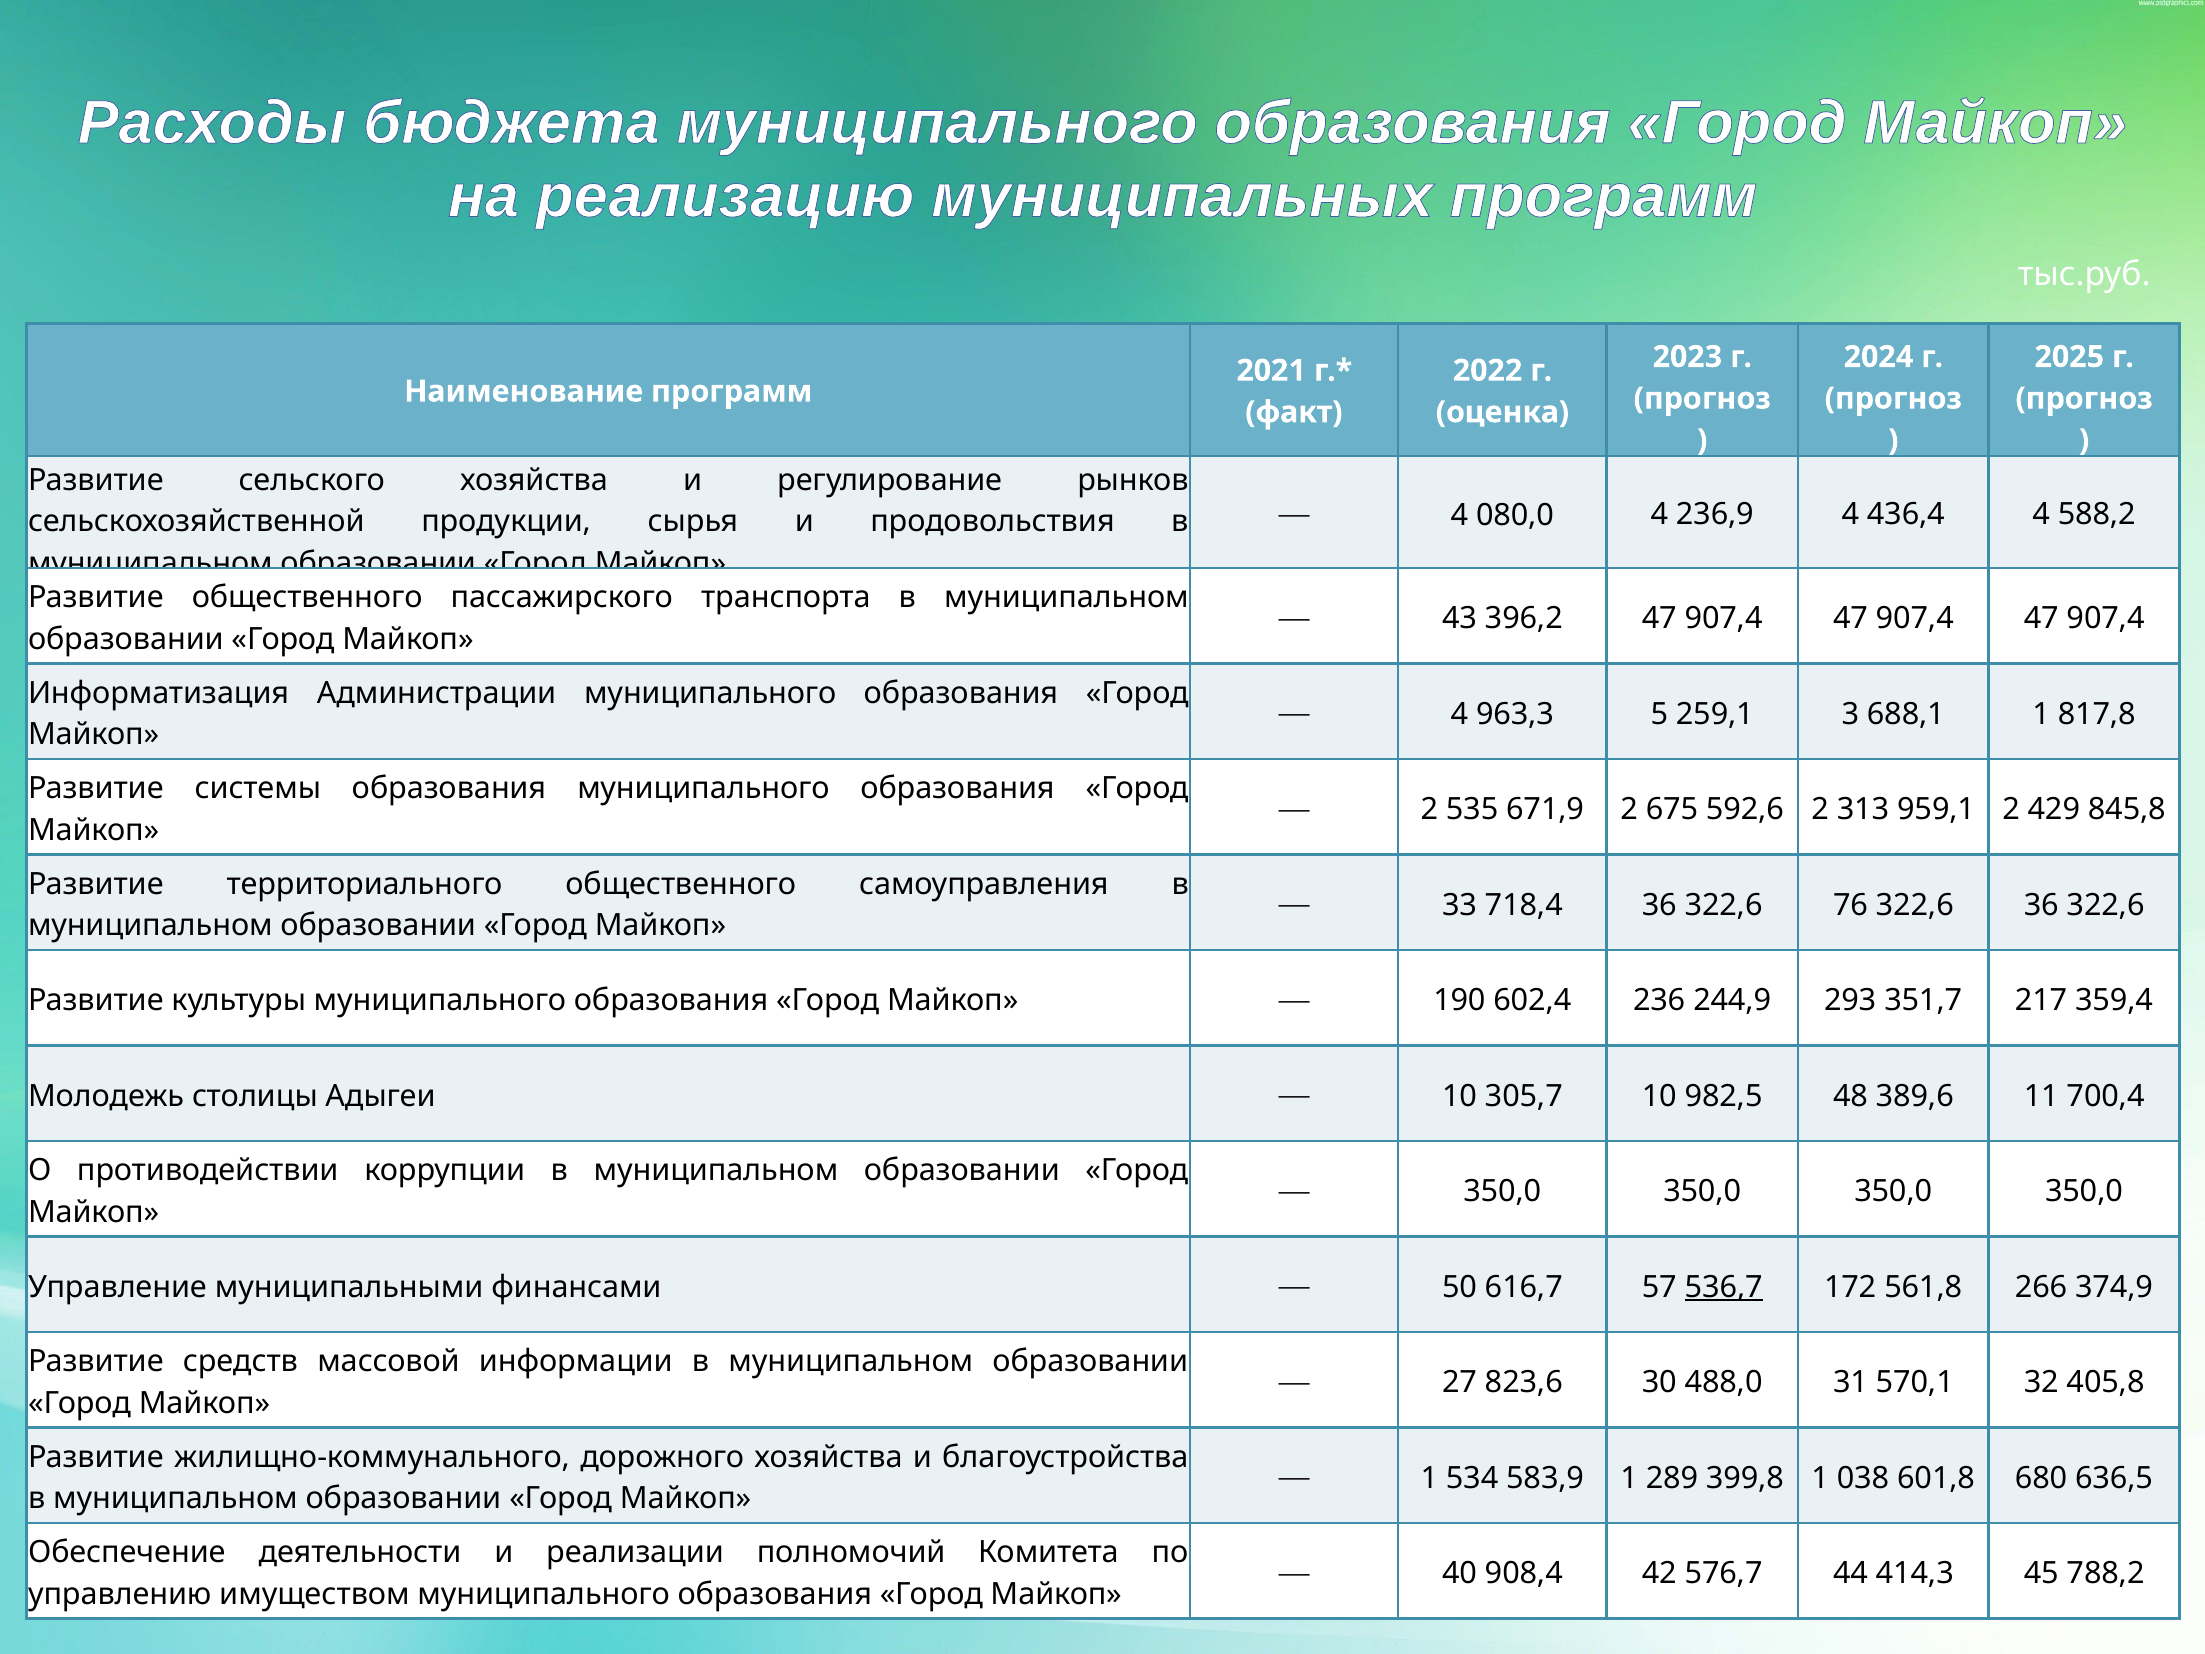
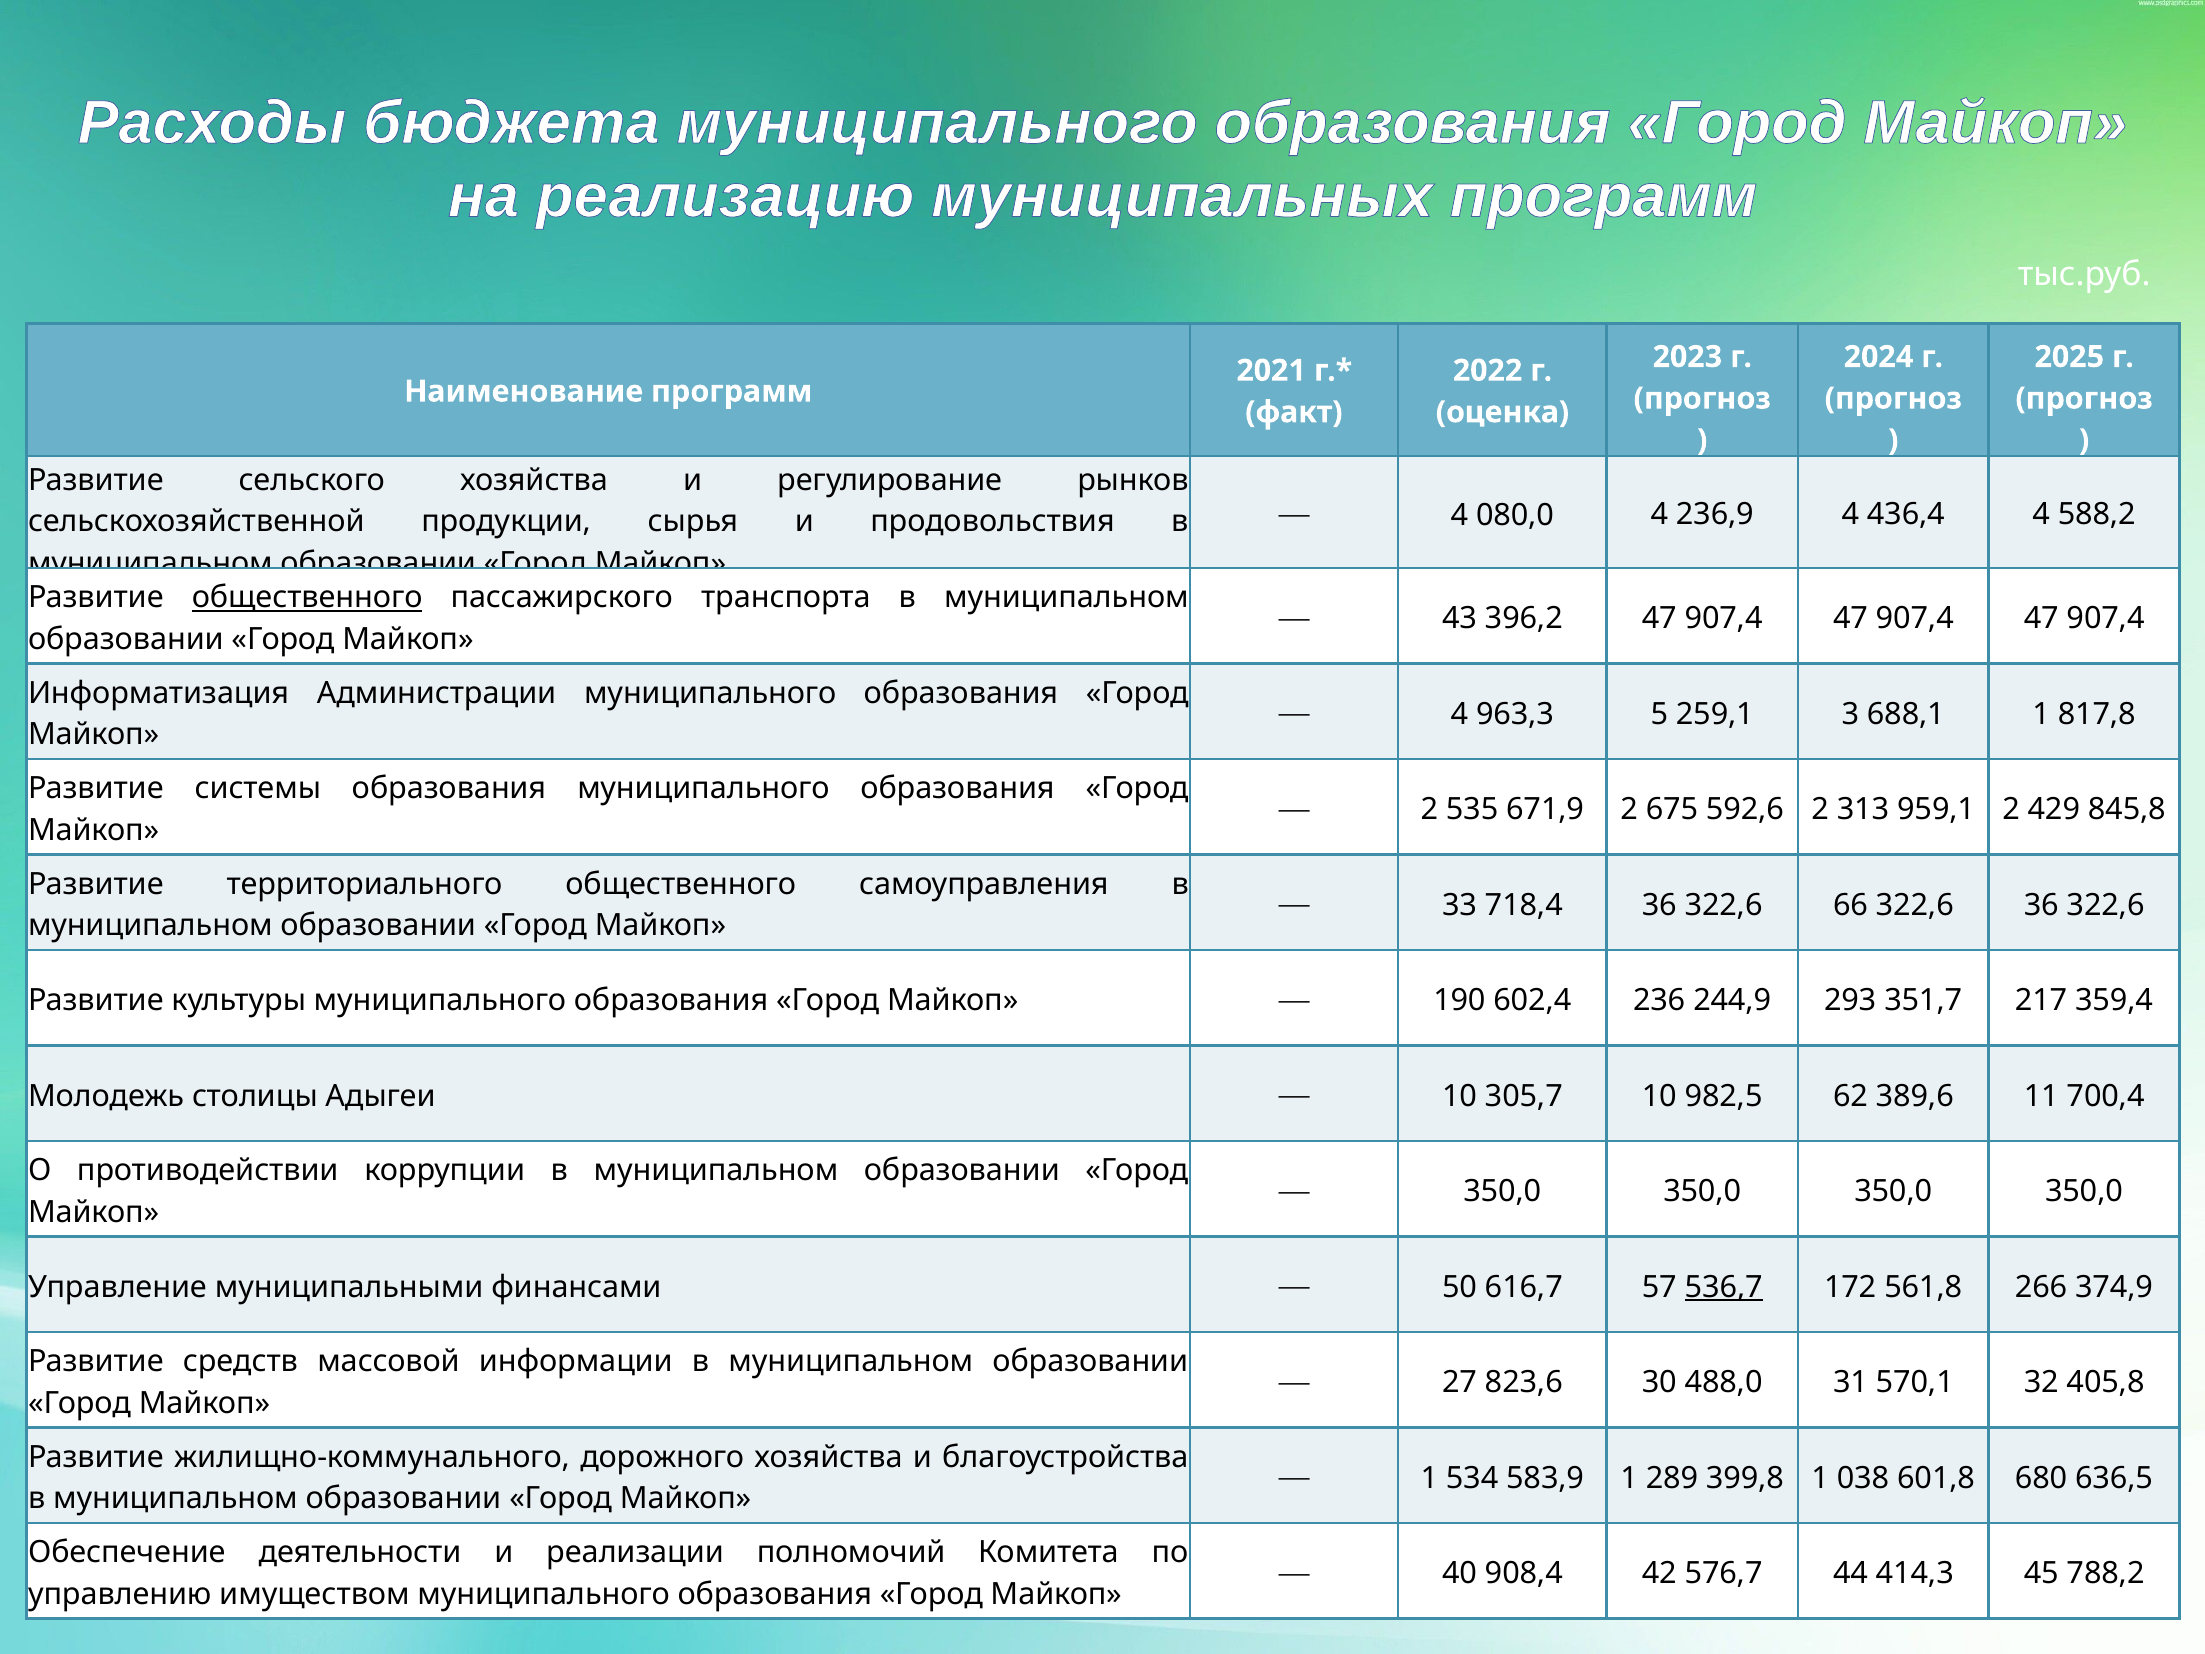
общественного at (307, 598) underline: none -> present
76: 76 -> 66
48: 48 -> 62
